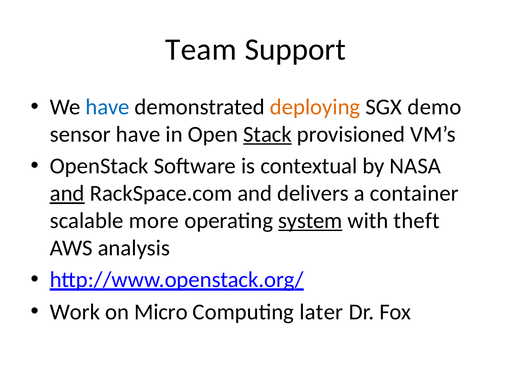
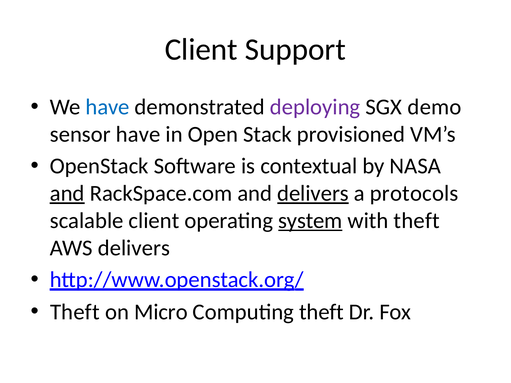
Team at (201, 49): Team -> Client
deploying colour: orange -> purple
Stack underline: present -> none
delivers at (313, 194) underline: none -> present
container: container -> protocols
scalable more: more -> client
AWS analysis: analysis -> delivers
Work at (75, 312): Work -> Theft
Computing later: later -> theft
